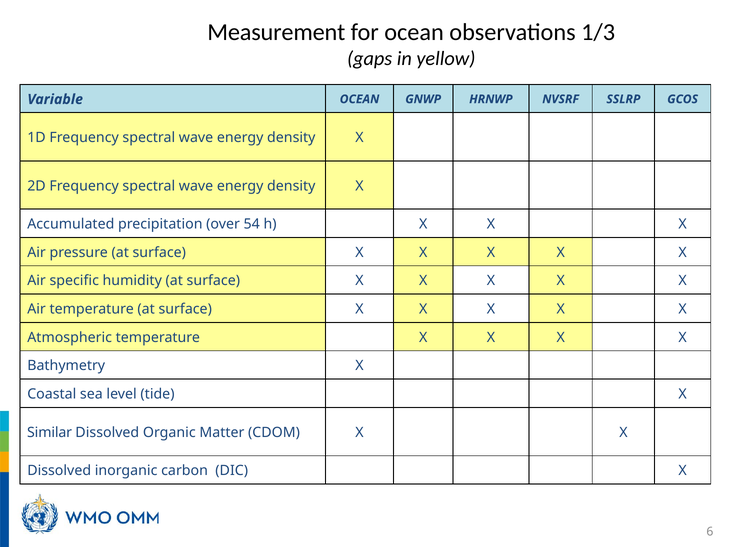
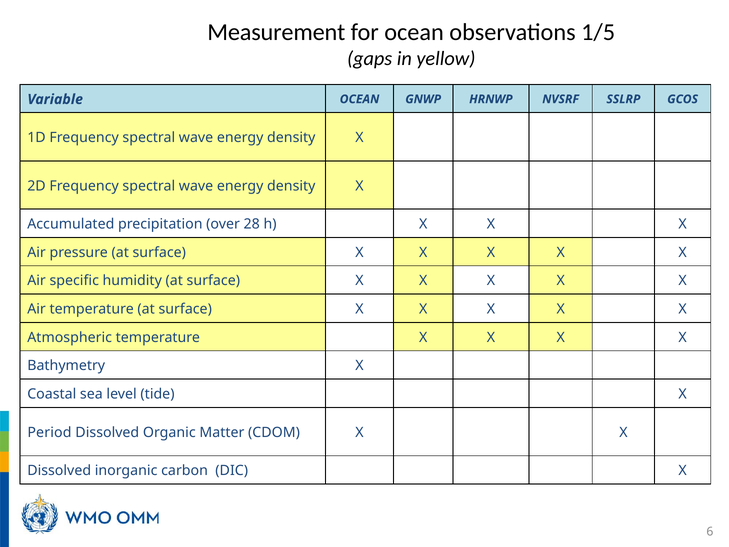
1/3: 1/3 -> 1/5
54: 54 -> 28
Similar: Similar -> Period
